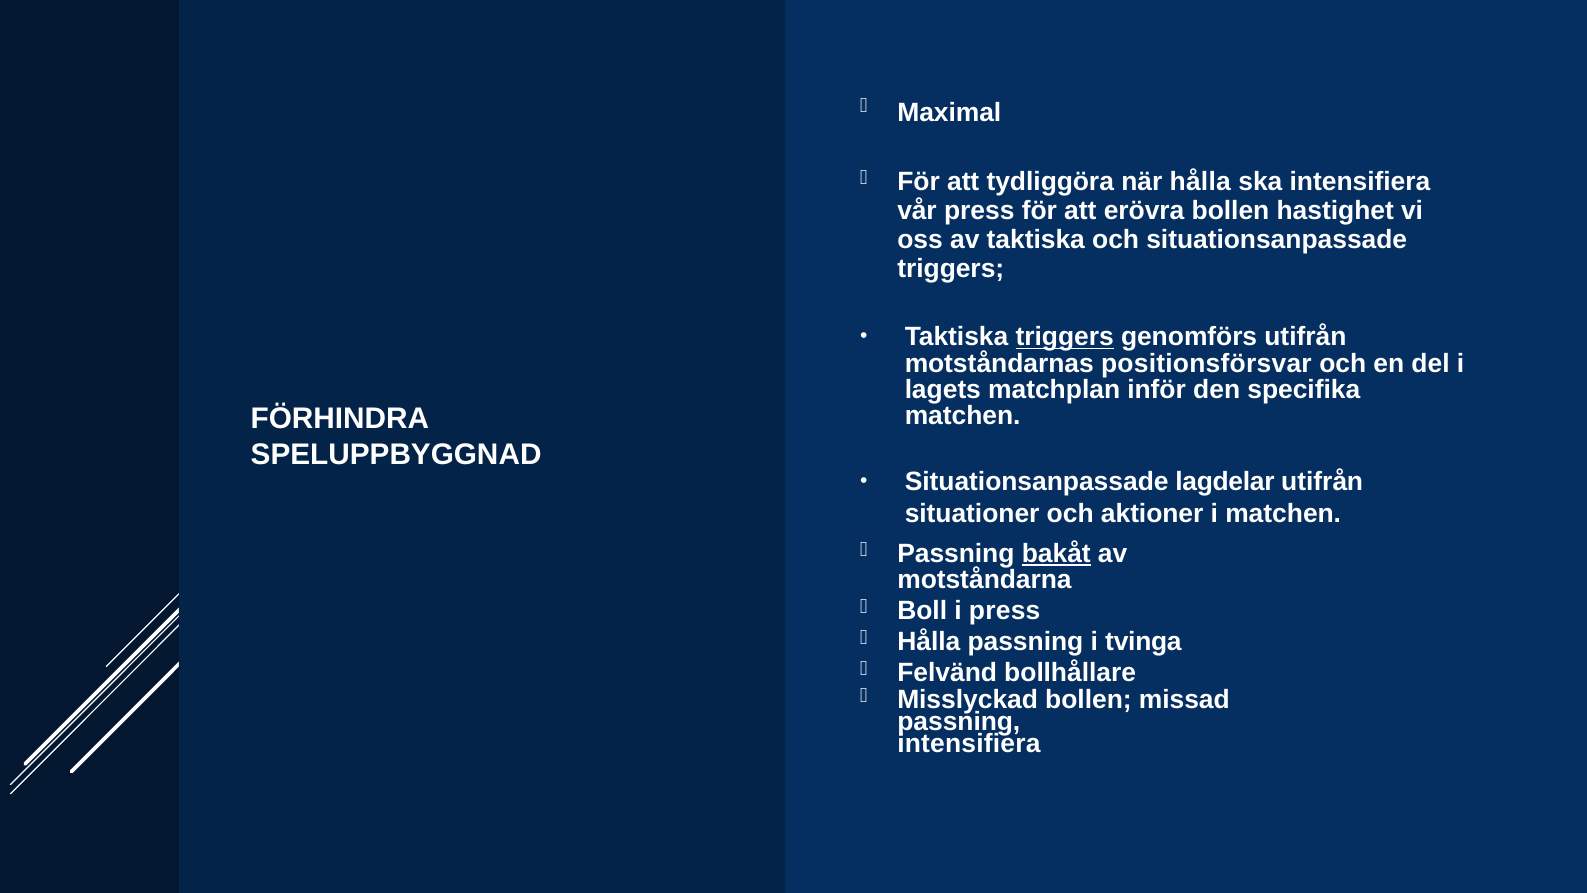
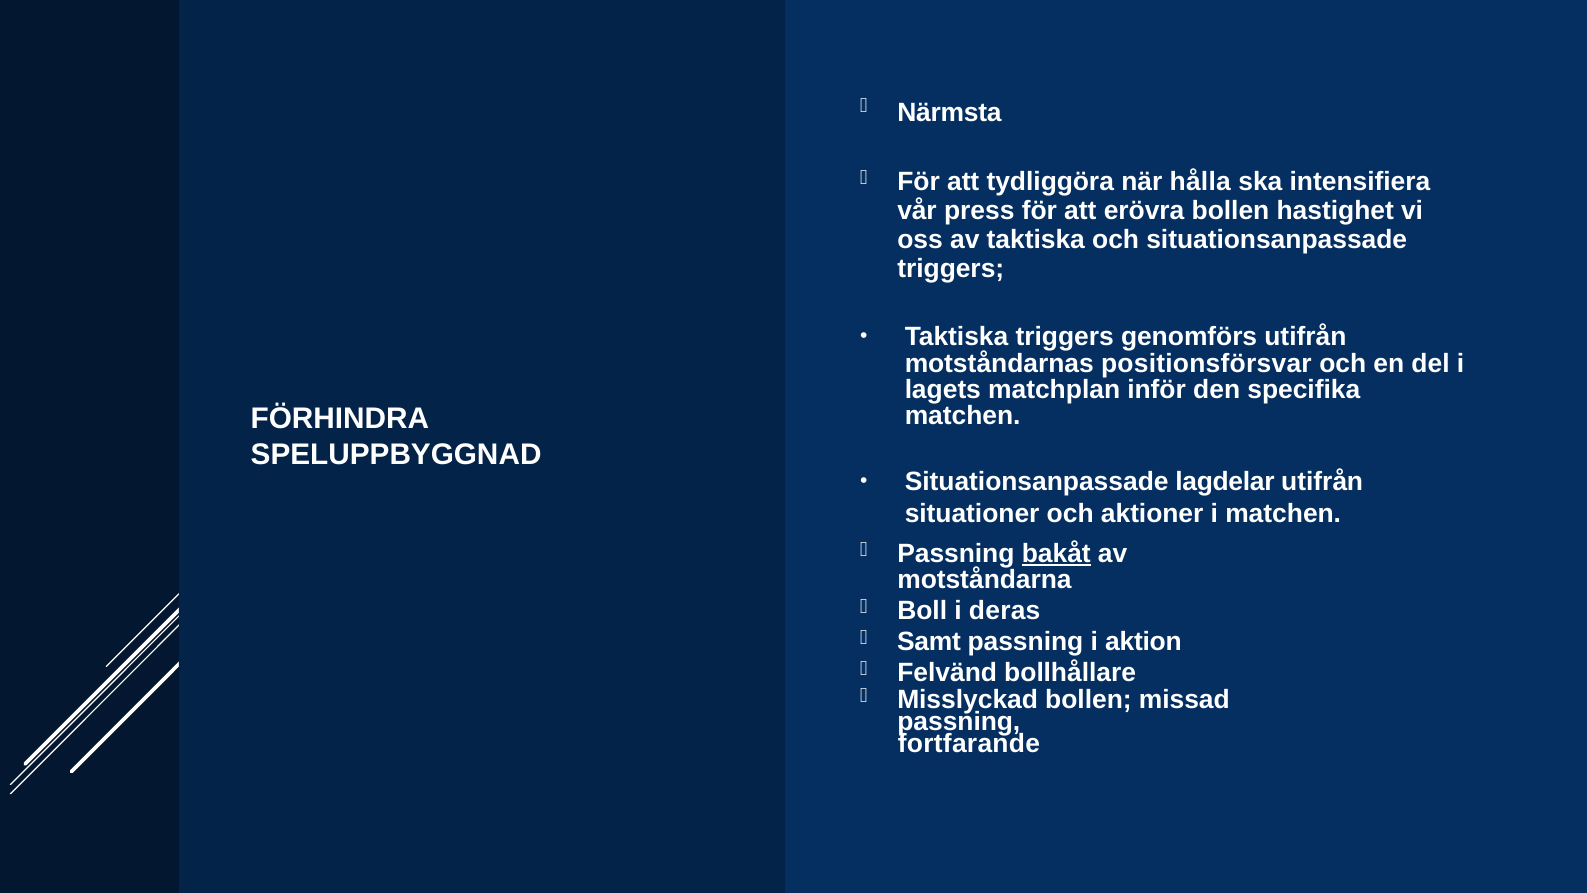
Maximal: Maximal -> Närmsta
triggers at (1065, 337) underline: present -> none
i press: press -> deras
Hålla at (929, 641): Hålla -> Samt
tvinga: tvinga -> aktion
intensifiera at (969, 743): intensifiera -> fortfarande
